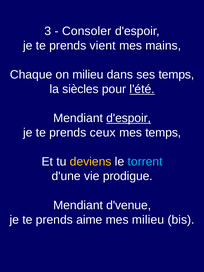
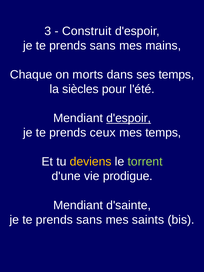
Consoler: Consoler -> Construit
vient at (103, 46): vient -> sans
on milieu: milieu -> morts
l'été underline: present -> none
torrent colour: light blue -> light green
d'venue: d'venue -> d'sainte
aime at (89, 220): aime -> sans
mes milieu: milieu -> saints
